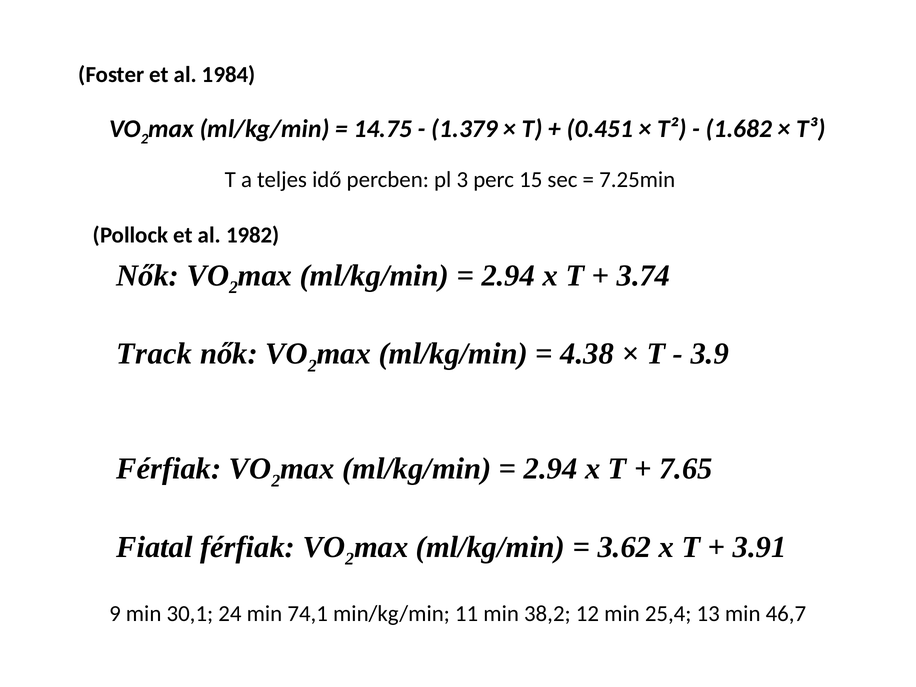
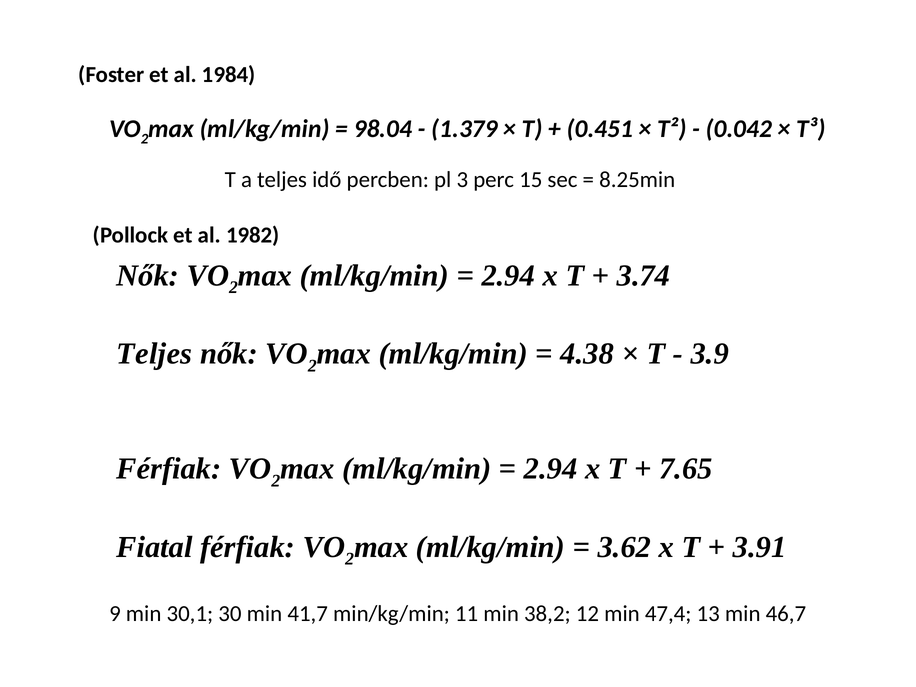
14.75: 14.75 -> 98.04
1.682: 1.682 -> 0.042
7.25min: 7.25min -> 8.25min
Track at (154, 354): Track -> Teljes
24: 24 -> 30
74,1: 74,1 -> 41,7
25,4: 25,4 -> 47,4
